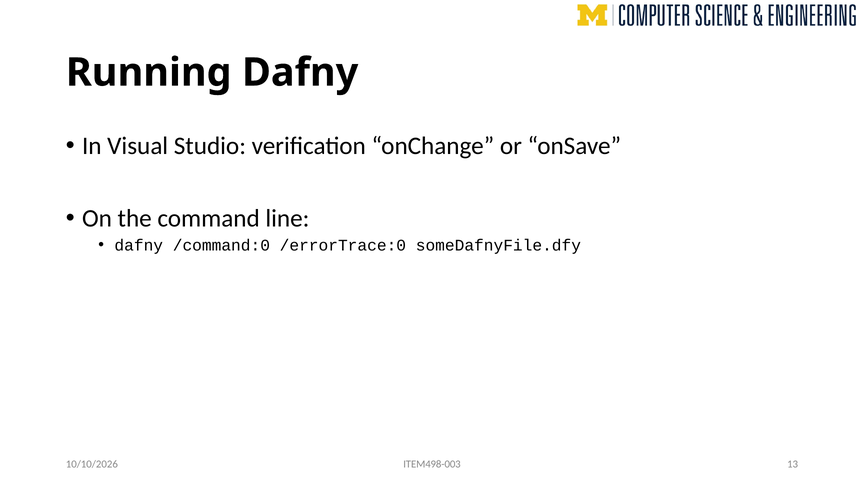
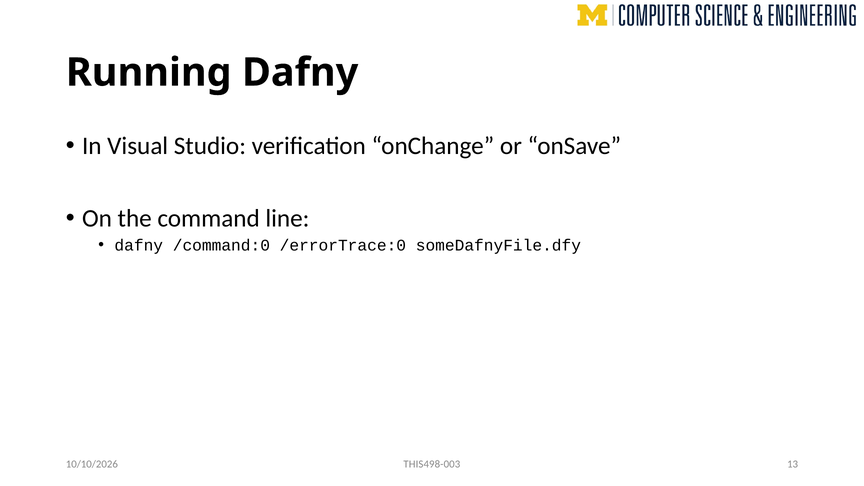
ITEM498-003: ITEM498-003 -> THIS498-003
